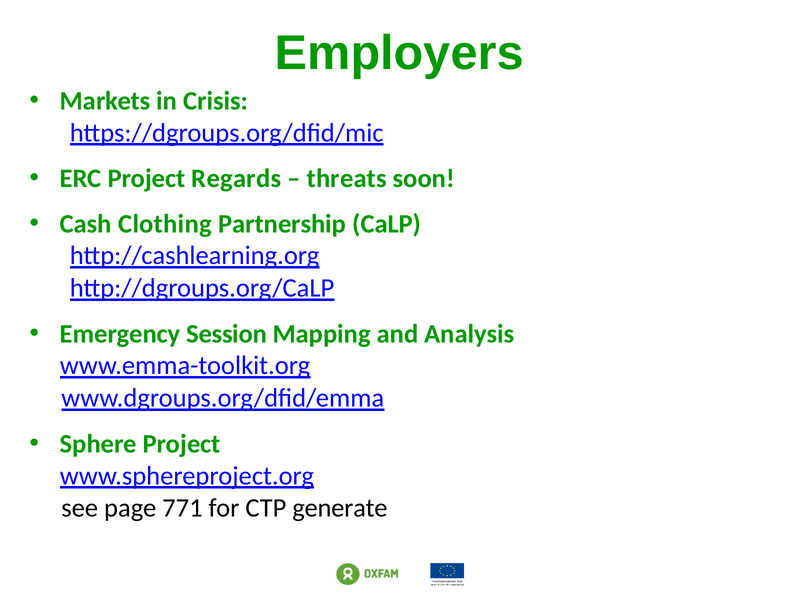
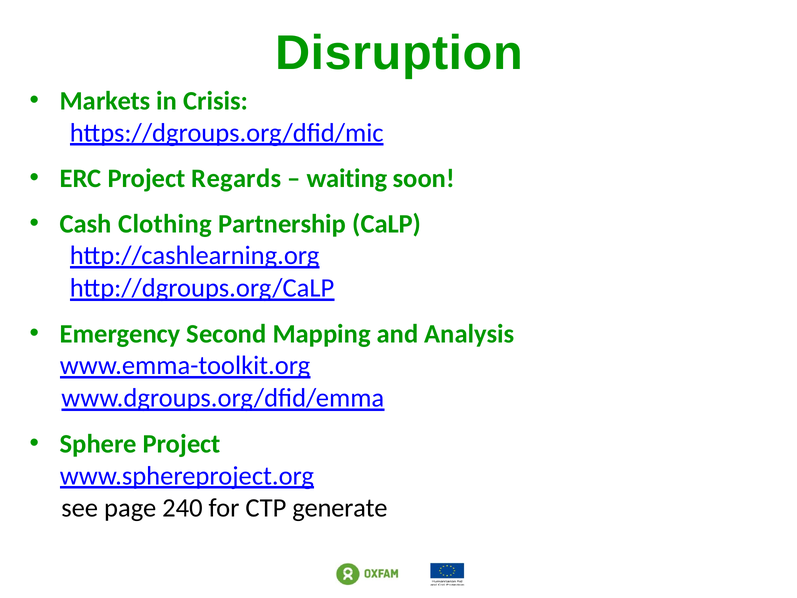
Employers: Employers -> Disruption
threats: threats -> waiting
Session: Session -> Second
771: 771 -> 240
